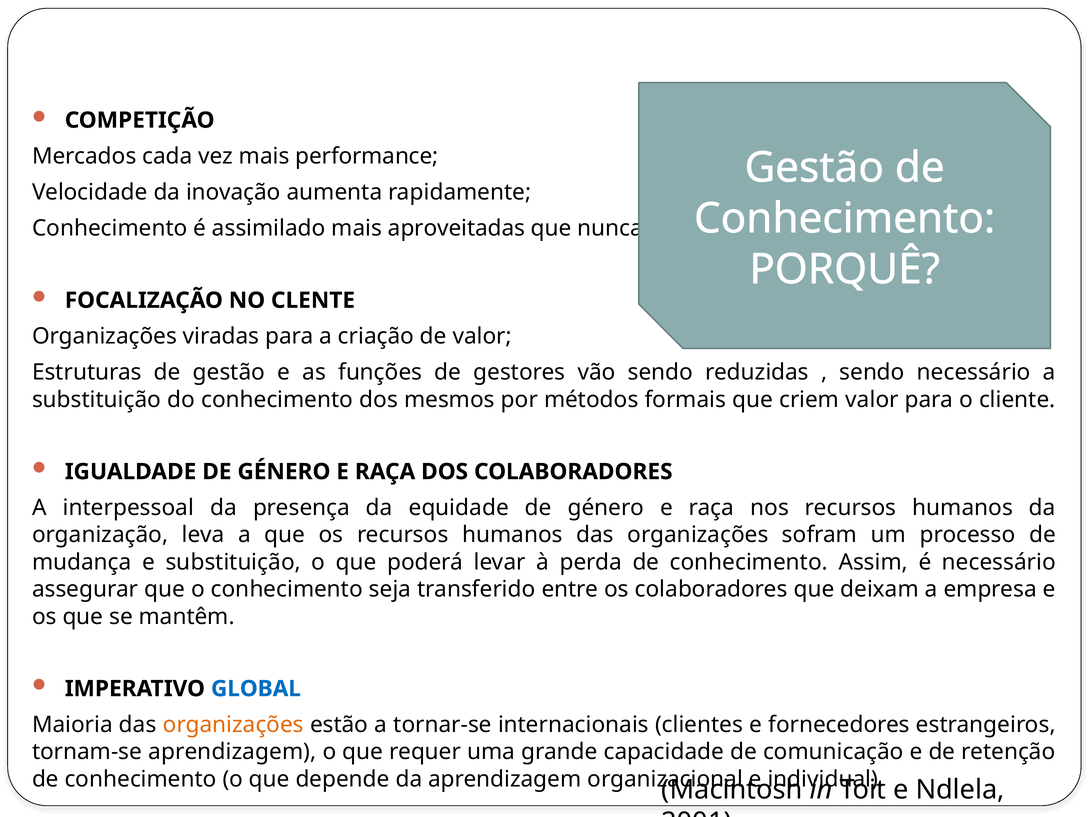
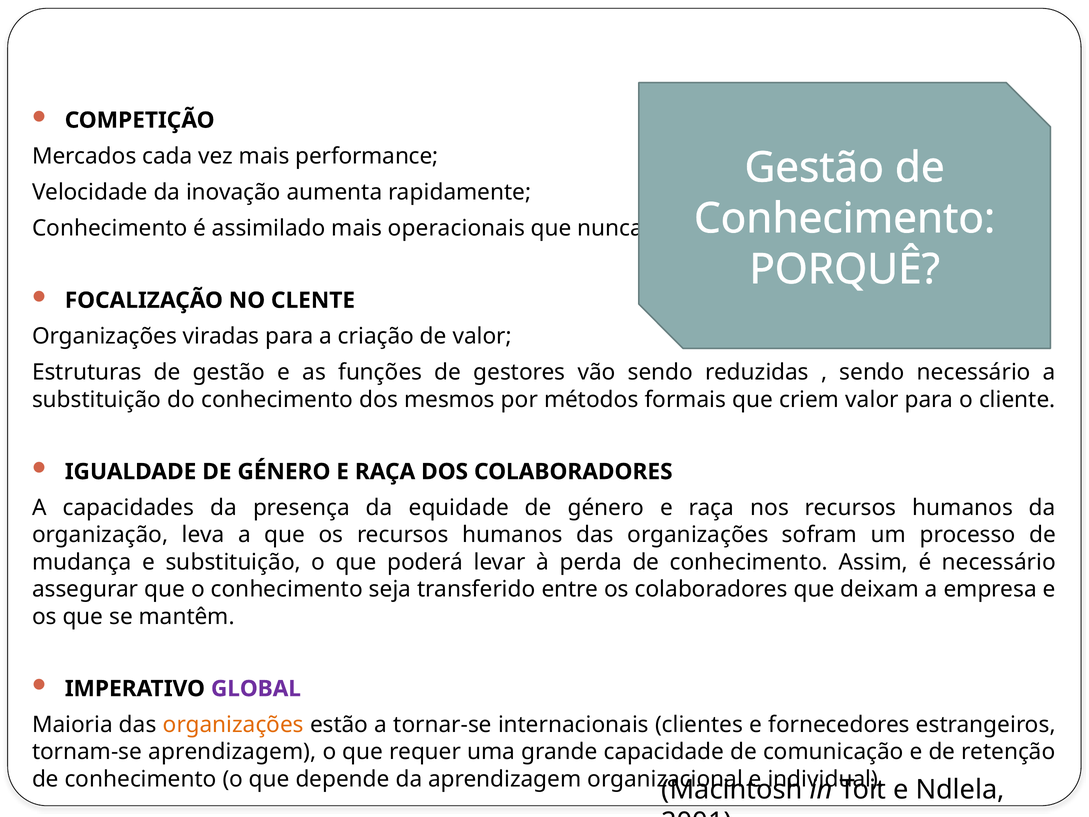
aproveitadas: aproveitadas -> operacionais
interpessoal: interpessoal -> capacidades
GLOBAL colour: blue -> purple
